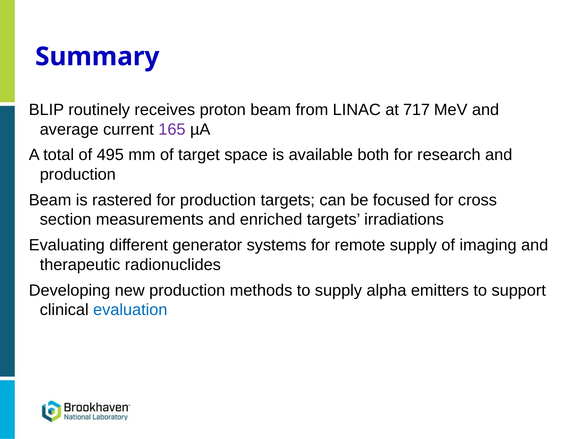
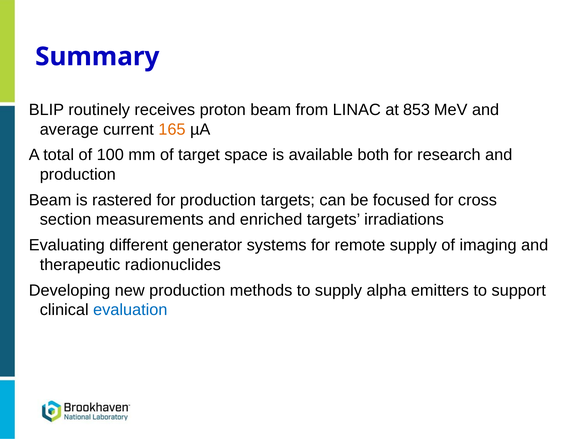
717: 717 -> 853
165 colour: purple -> orange
495: 495 -> 100
